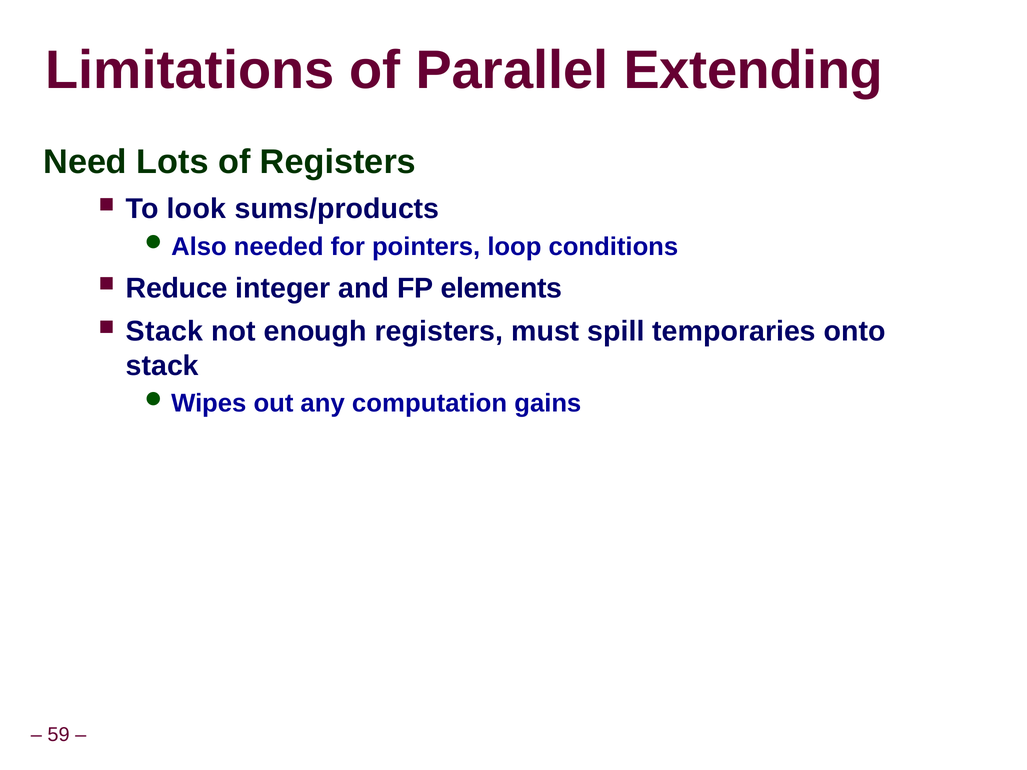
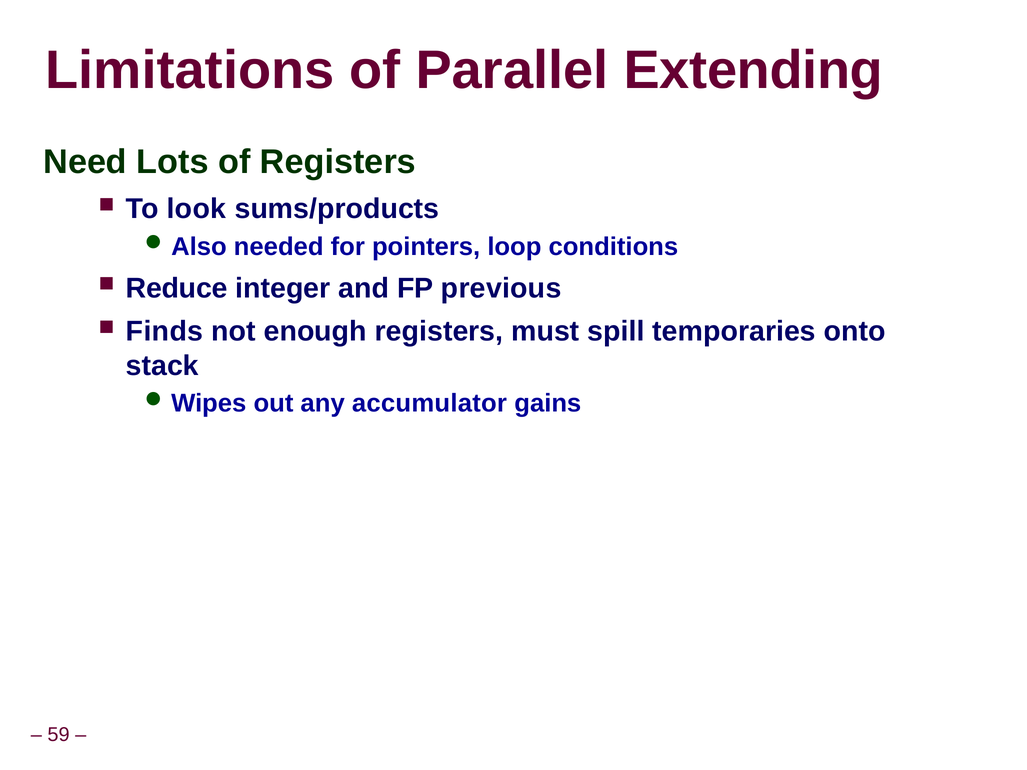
elements: elements -> previous
Stack at (165, 332): Stack -> Finds
computation: computation -> accumulator
